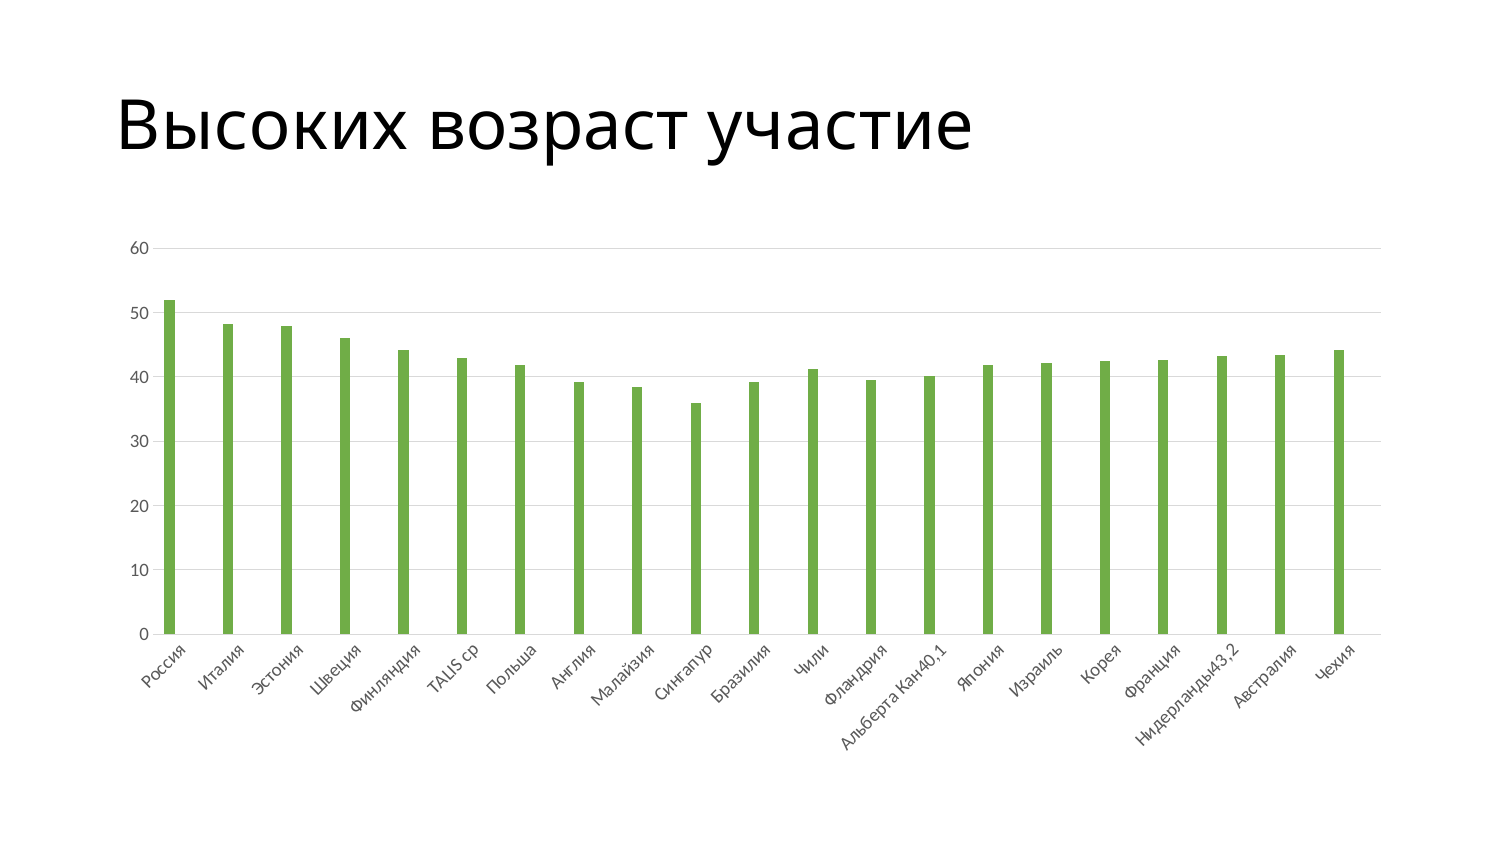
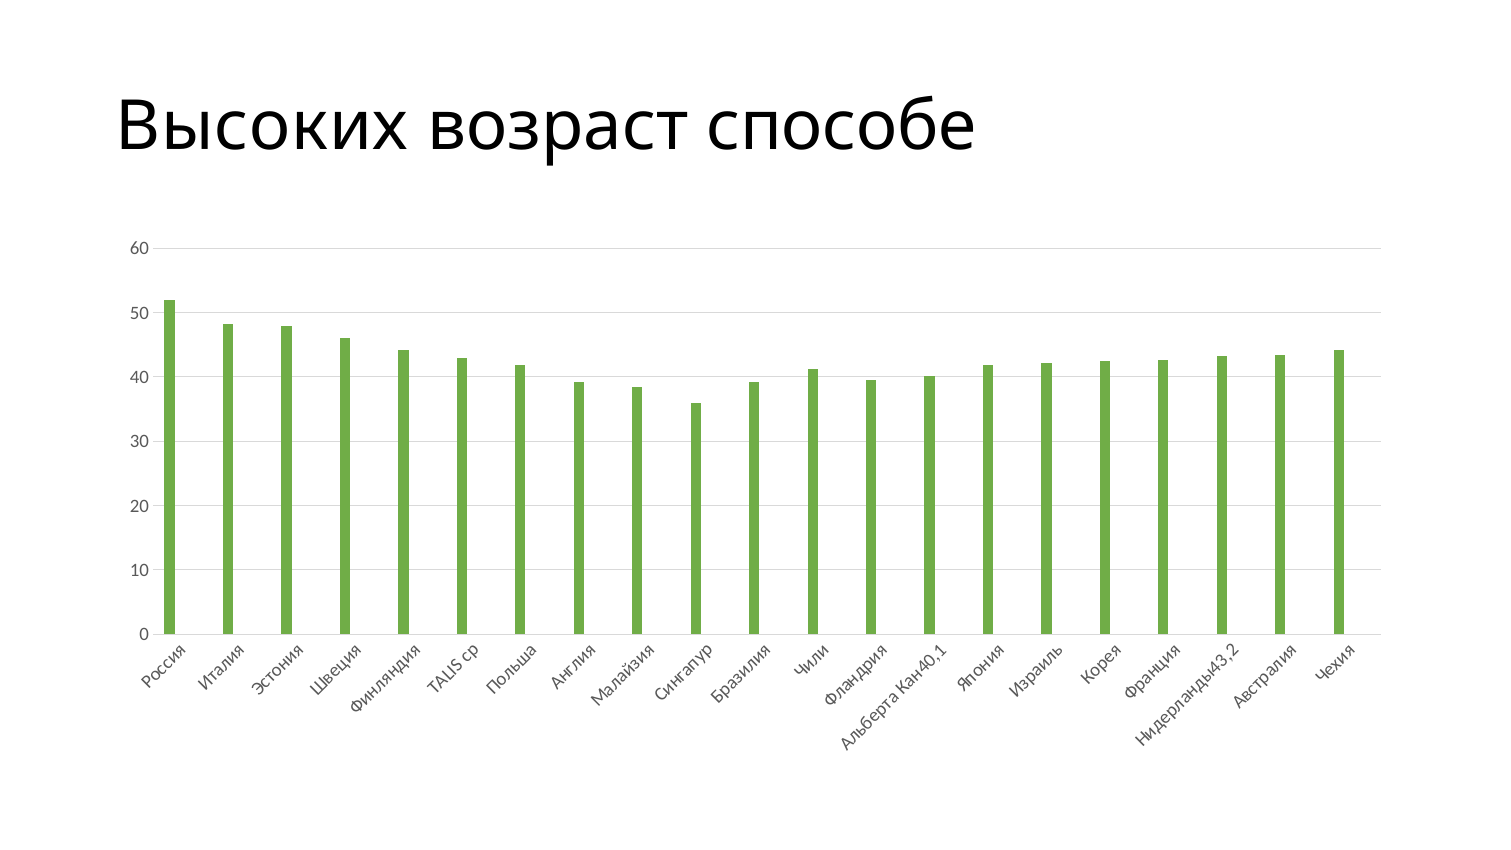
участие: участие -> способе
